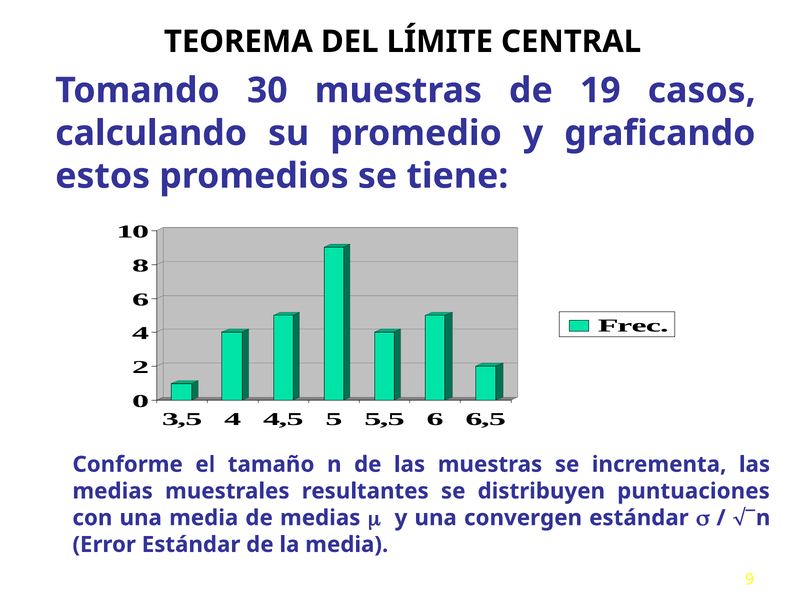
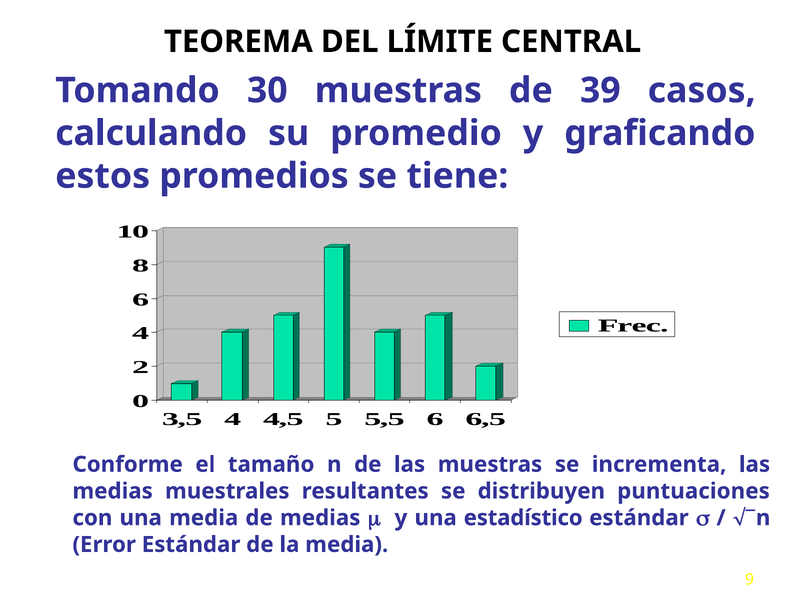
19: 19 -> 39
convergen: convergen -> estadístico
